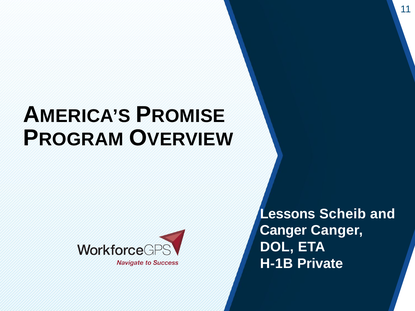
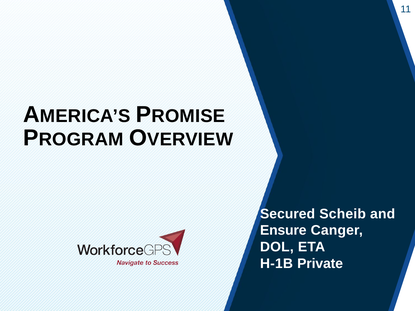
Lessons: Lessons -> Secured
Canger at (283, 231): Canger -> Ensure
